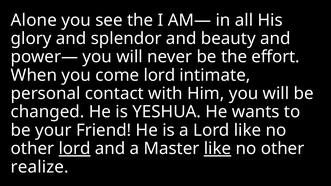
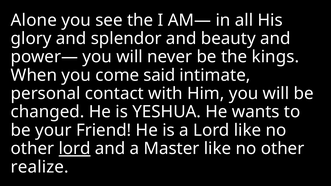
effort: effort -> kings
come lord: lord -> said
like at (218, 149) underline: present -> none
